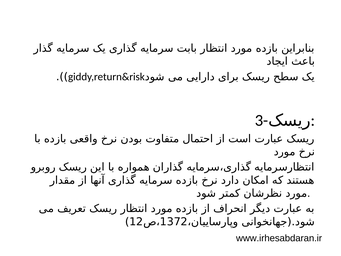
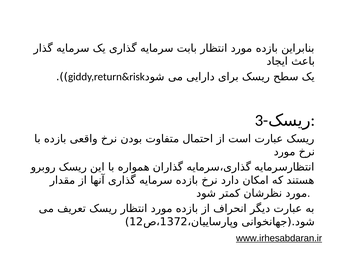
www.irhesabdaran.ir underline: none -> present
